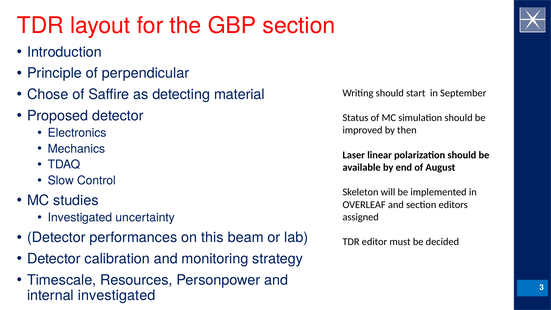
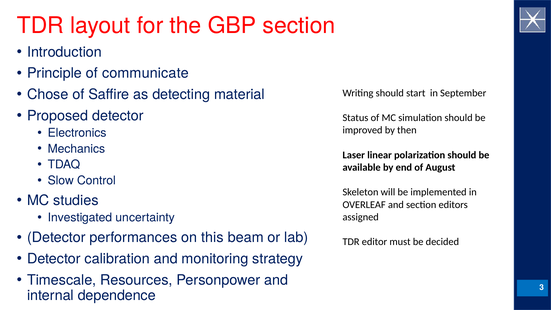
perpendicular: perpendicular -> communicate
internal investigated: investigated -> dependence
